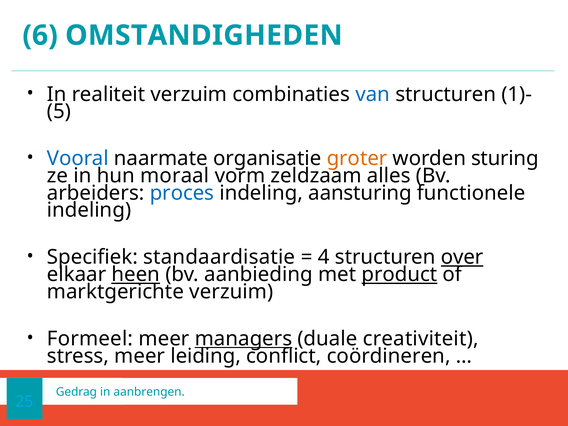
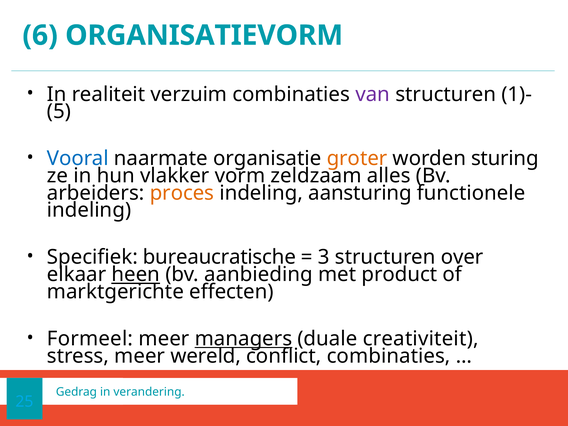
OMSTANDIGHEDEN: OMSTANDIGHEDEN -> ORGANISATIEVORM
van colour: blue -> purple
moraal: moraal -> vlakker
proces colour: blue -> orange
standaardisatie: standaardisatie -> bureaucratische
4: 4 -> 3
over underline: present -> none
product underline: present -> none
marktgerichte verzuim: verzuim -> effecten
leiding: leiding -> wereld
conflict coördineren: coördineren -> combinaties
aanbrengen: aanbrengen -> verandering
